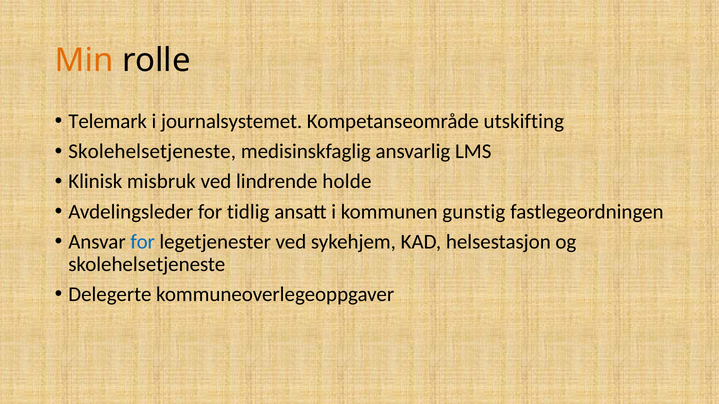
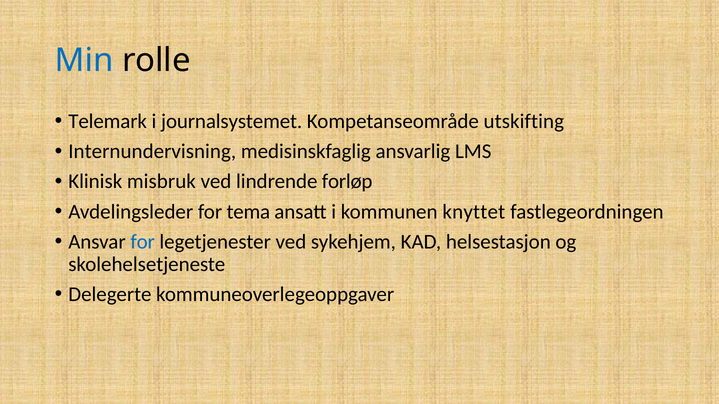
Min colour: orange -> blue
Skolehelsetjeneste at (152, 152): Skolehelsetjeneste -> Internundervisning
holde: holde -> forløp
tidlig: tidlig -> tema
gunstig: gunstig -> knyttet
